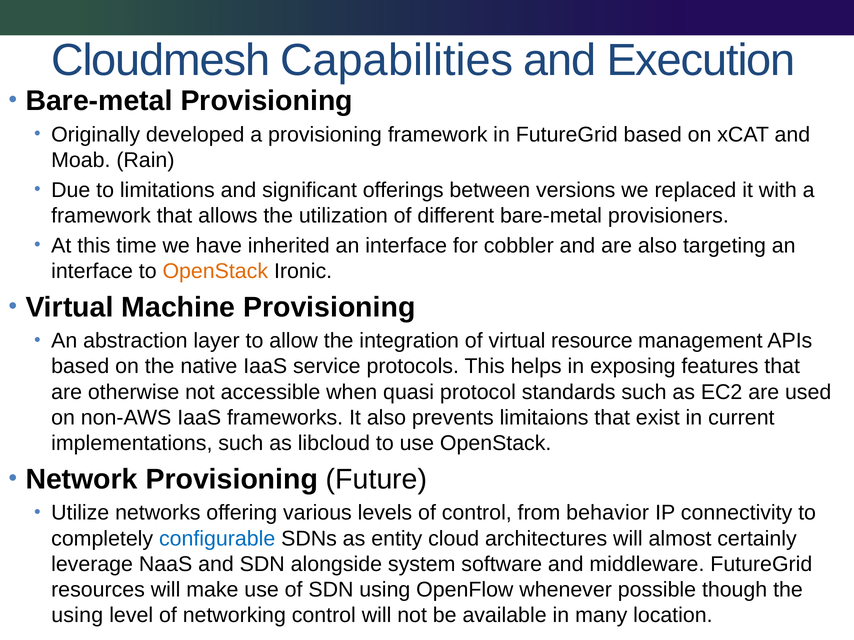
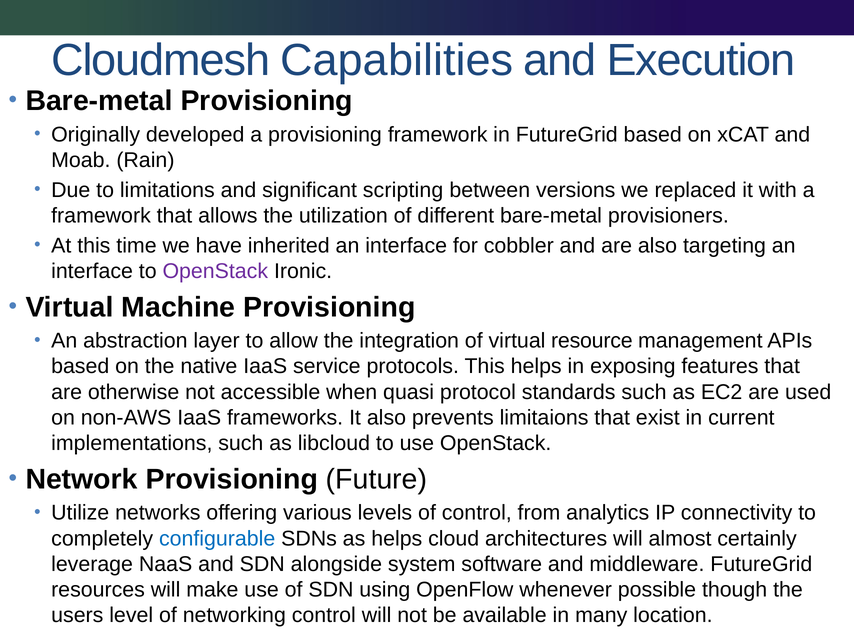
offerings: offerings -> scripting
OpenStack at (215, 271) colour: orange -> purple
behavior: behavior -> analytics
as entity: entity -> helps
using at (77, 616): using -> users
